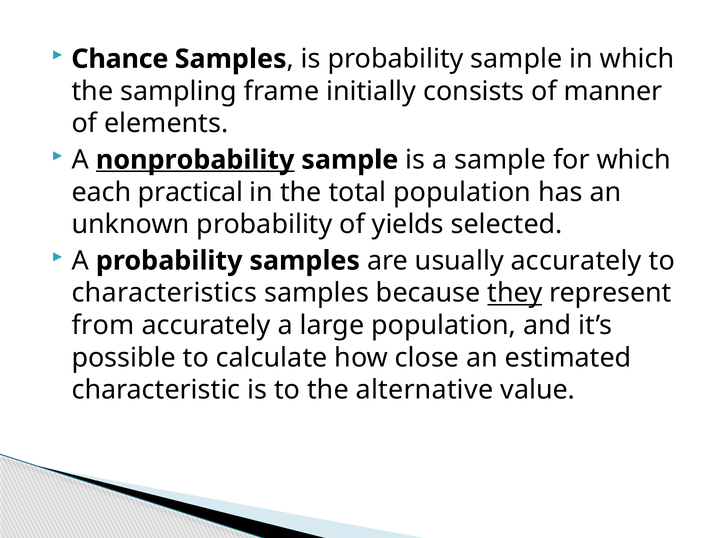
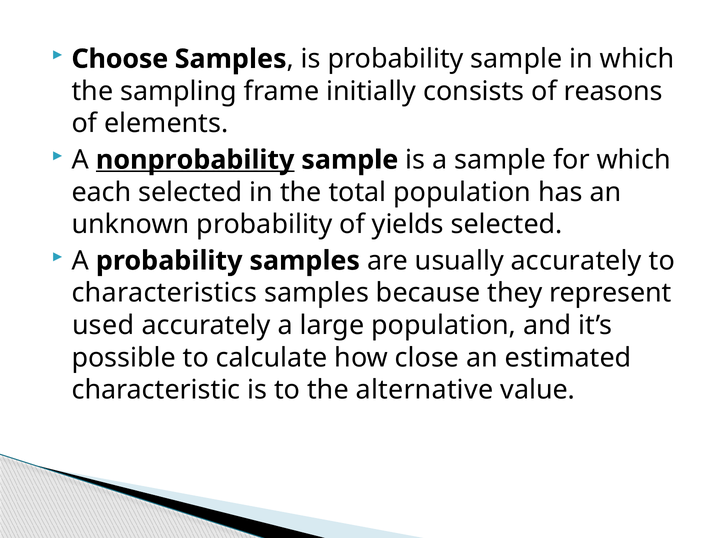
Chance: Chance -> Choose
manner: manner -> reasons
each practical: practical -> selected
they underline: present -> none
from: from -> used
